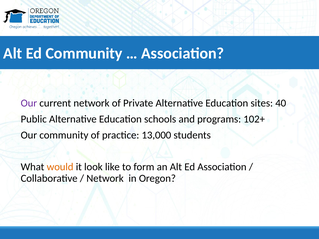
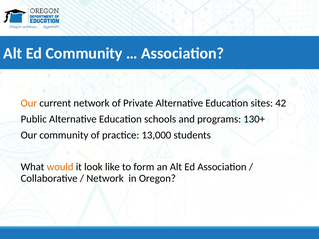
Our at (29, 103) colour: purple -> orange
40: 40 -> 42
102+: 102+ -> 130+
